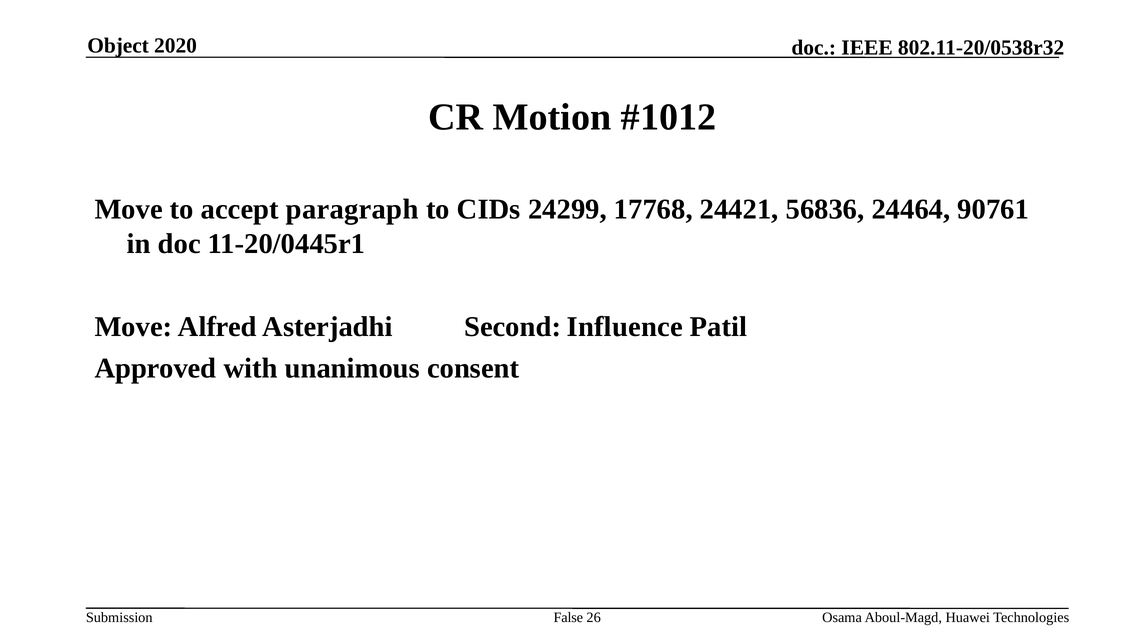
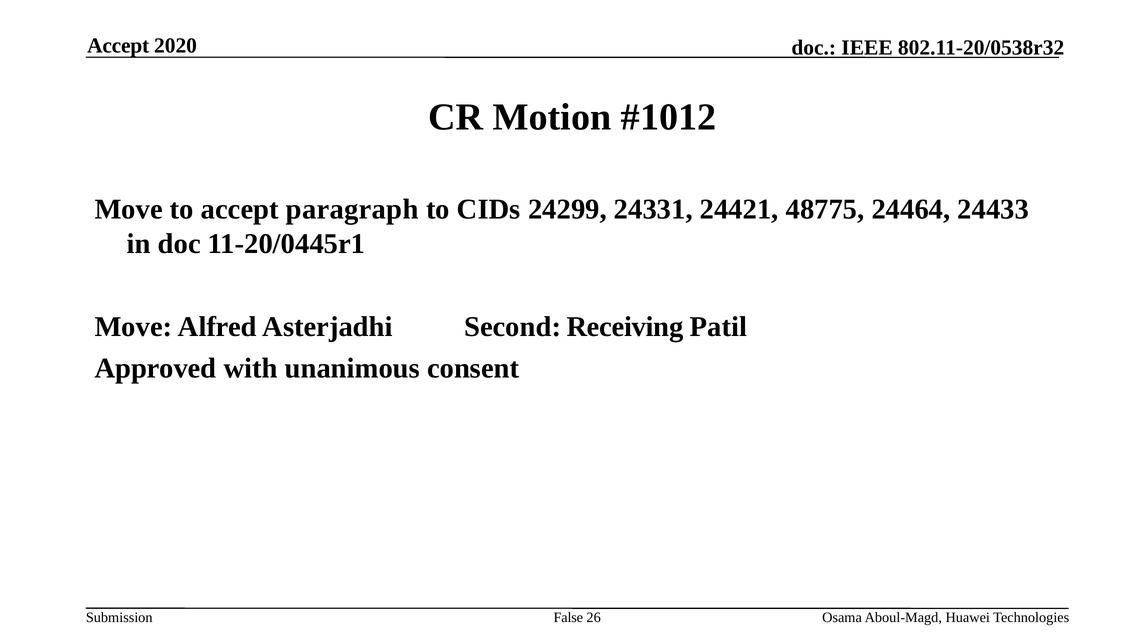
Object at (118, 46): Object -> Accept
17768: 17768 -> 24331
56836: 56836 -> 48775
90761: 90761 -> 24433
Influence: Influence -> Receiving
